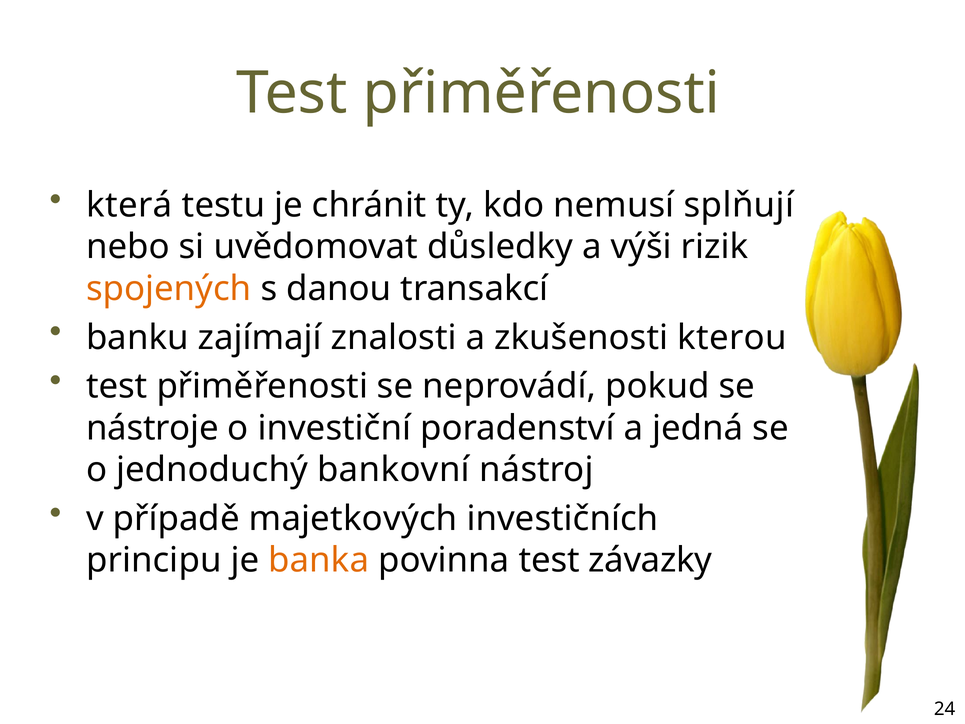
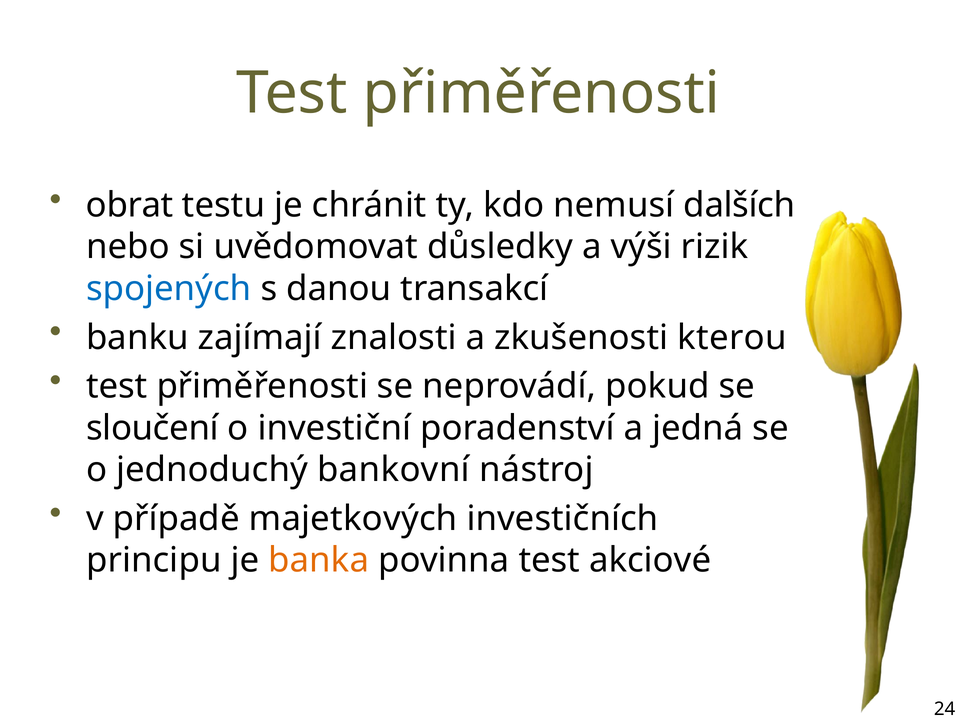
která: která -> obrat
splňují: splňují -> dalších
spojených colour: orange -> blue
nástroje: nástroje -> sloučení
závazky: závazky -> akciové
